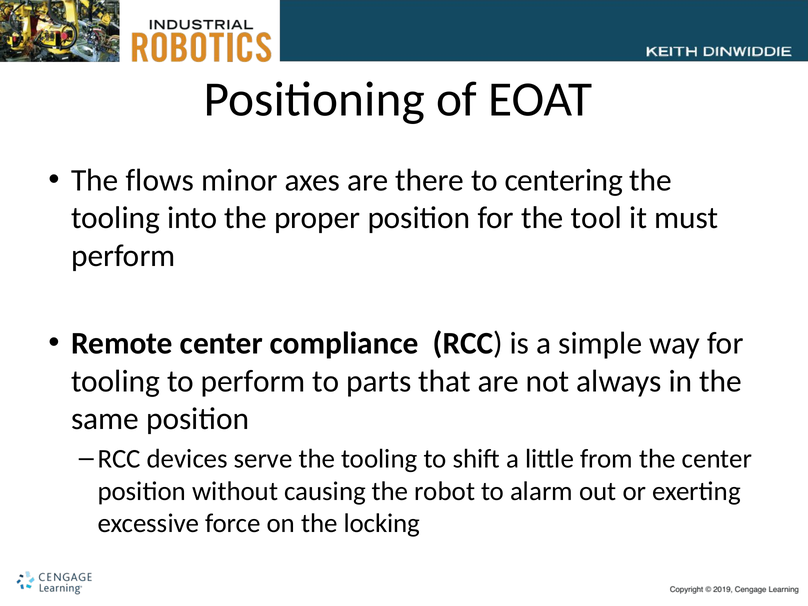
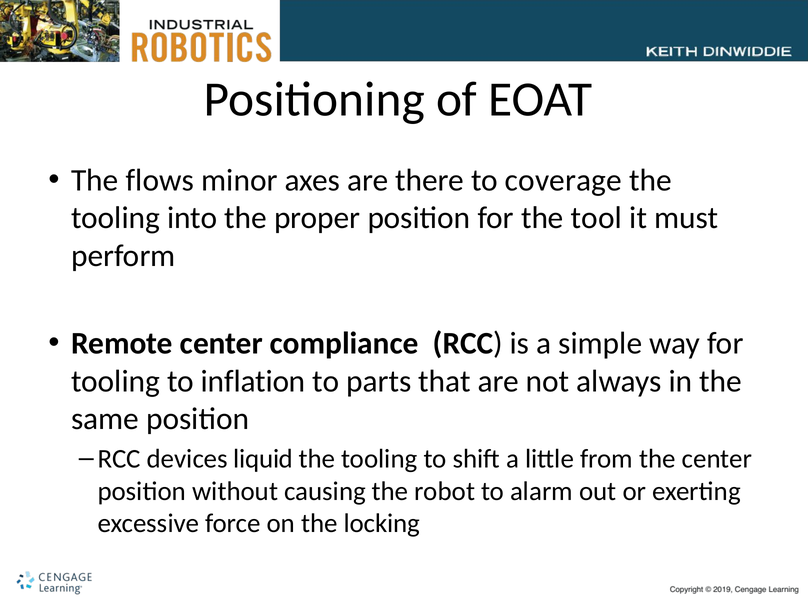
centering: centering -> coverage
to perform: perform -> inflation
serve: serve -> liquid
